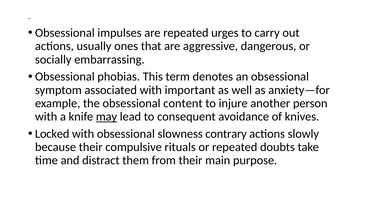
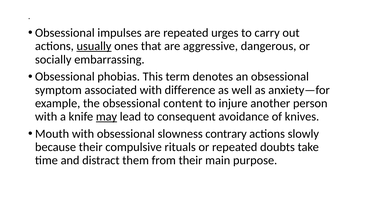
usually underline: none -> present
important: important -> difference
Locked: Locked -> Mouth
